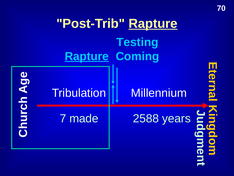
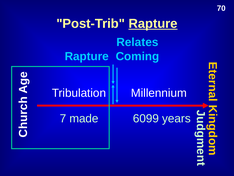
Testing: Testing -> Relates
Rapture at (87, 56) underline: present -> none
2588: 2588 -> 6099
